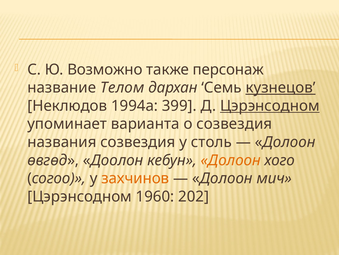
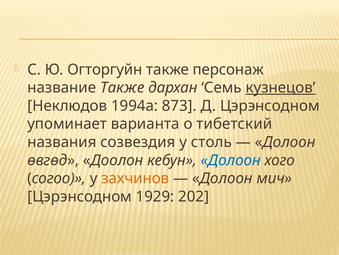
Возможно: Возможно -> Огторгуйн
название Телом: Телом -> Также
399: 399 -> 873
Цэрэнсодном at (270, 106) underline: present -> none
о созвездия: созвездия -> тибетский
Долоон at (231, 160) colour: orange -> blue
1960: 1960 -> 1929
